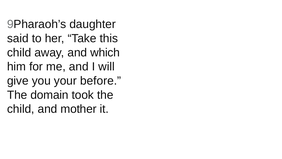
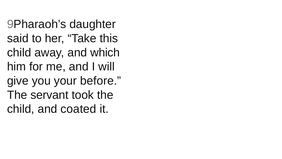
domain: domain -> servant
mother: mother -> coated
